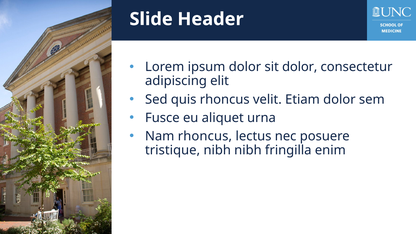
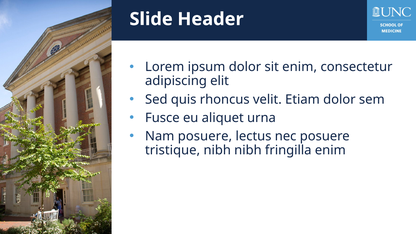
sit dolor: dolor -> enim
Nam rhoncus: rhoncus -> posuere
